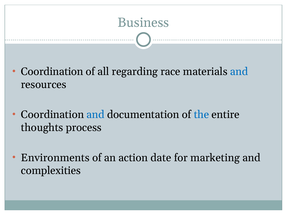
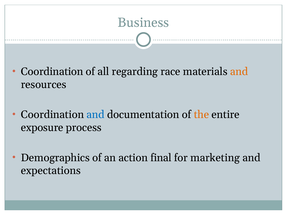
and at (239, 72) colour: blue -> orange
the colour: blue -> orange
thoughts: thoughts -> exposure
Environments: Environments -> Demographics
date: date -> final
complexities: complexities -> expectations
